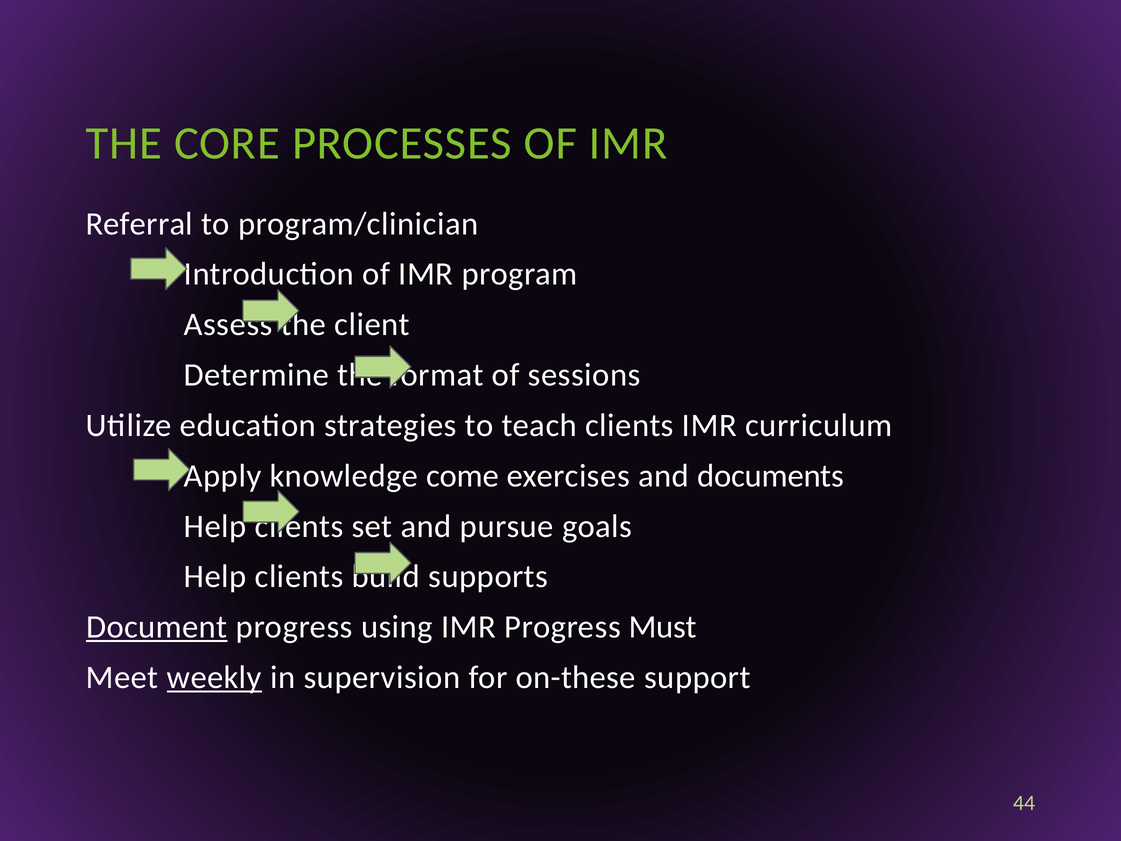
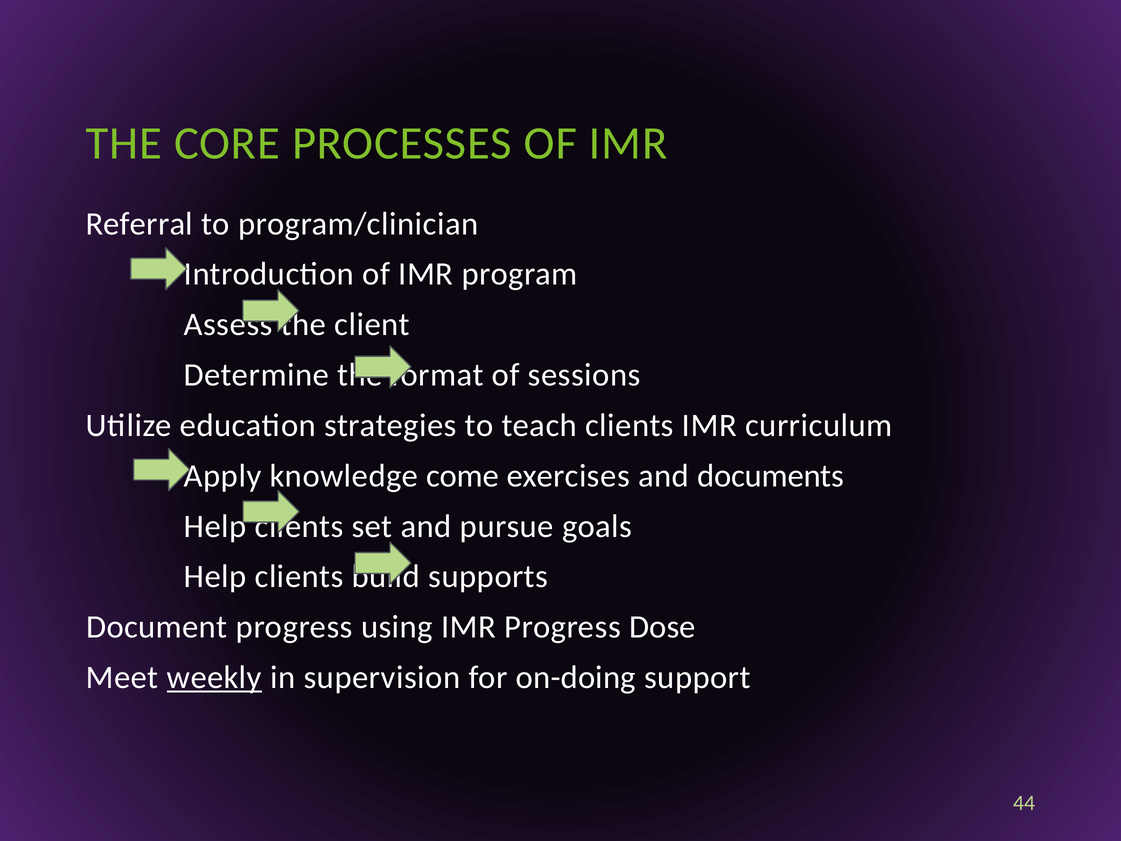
Document underline: present -> none
Must: Must -> Dose
on-these: on-these -> on-doing
